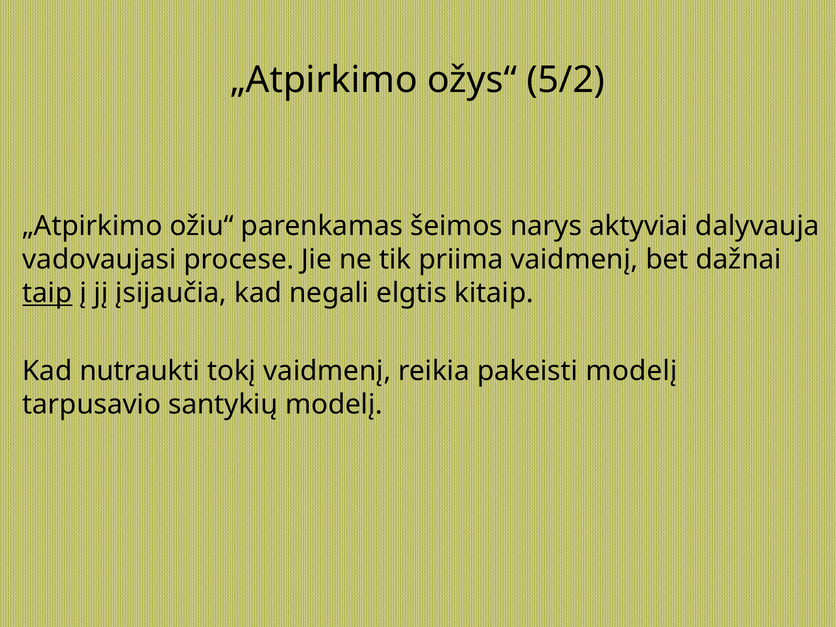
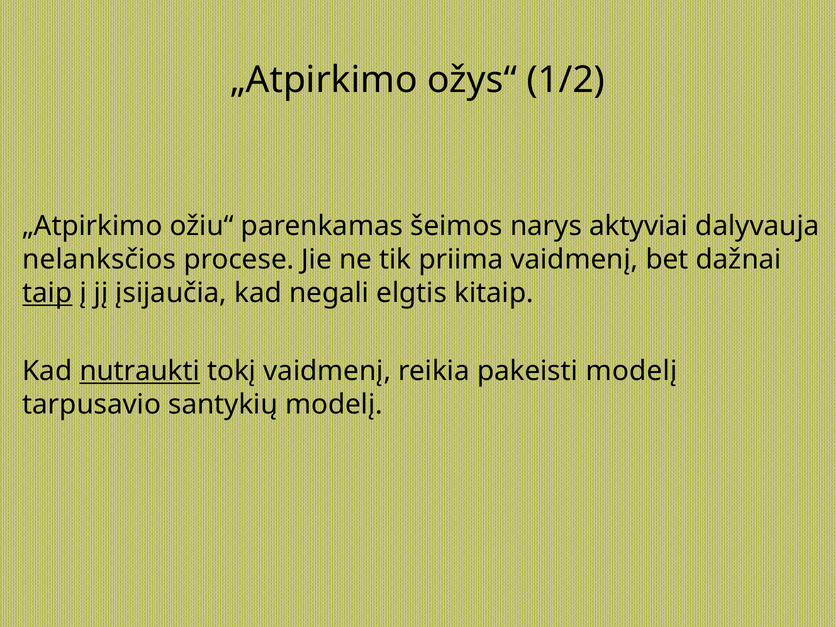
5/2: 5/2 -> 1/2
vadovaujasi: vadovaujasi -> nelanksčios
nutraukti underline: none -> present
